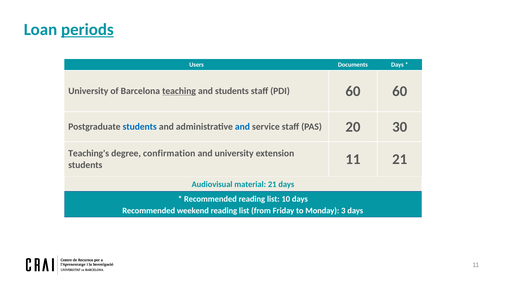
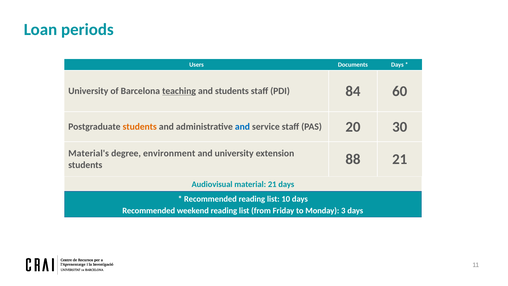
periods underline: present -> none
PDI 60: 60 -> 84
students at (140, 127) colour: blue -> orange
Teaching's: Teaching's -> Material's
confirmation: confirmation -> environment
students 11: 11 -> 88
